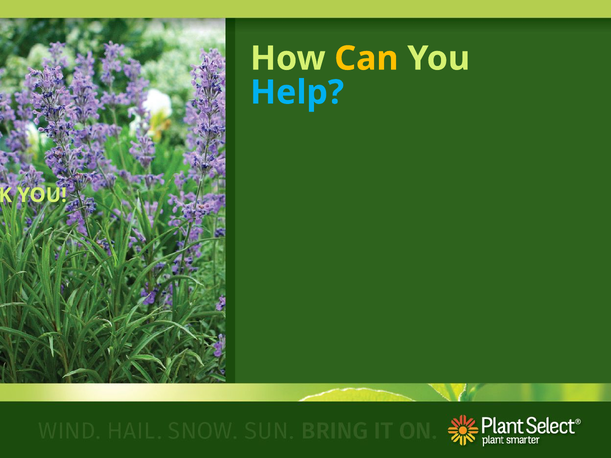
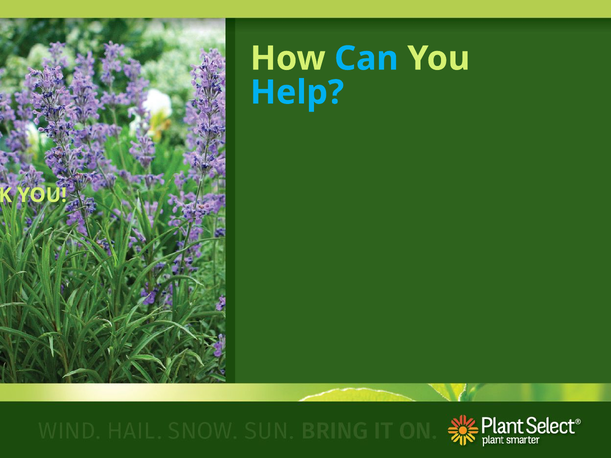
Can at (366, 59) colour: yellow -> light blue
